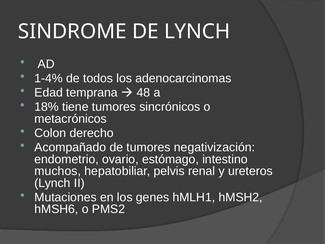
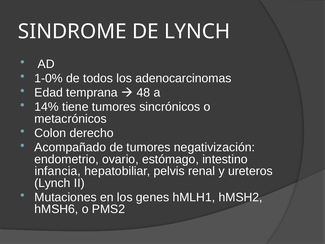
1-4%: 1-4% -> 1-0%
18%: 18% -> 14%
muchos: muchos -> infancia
